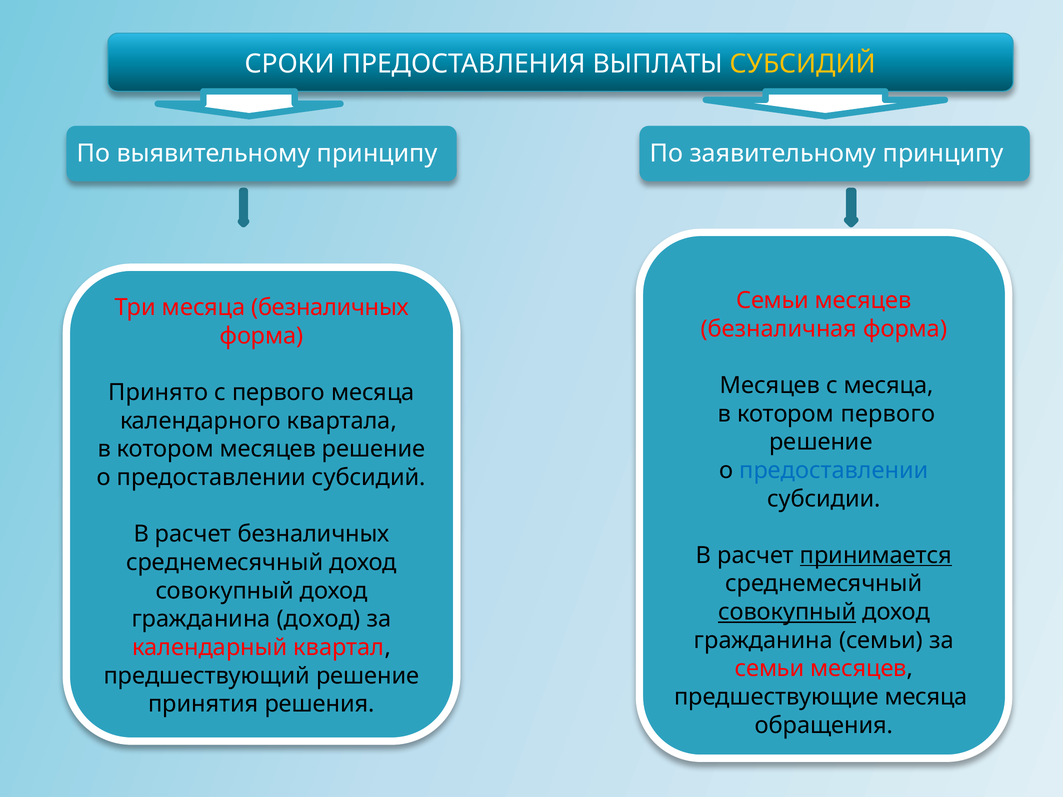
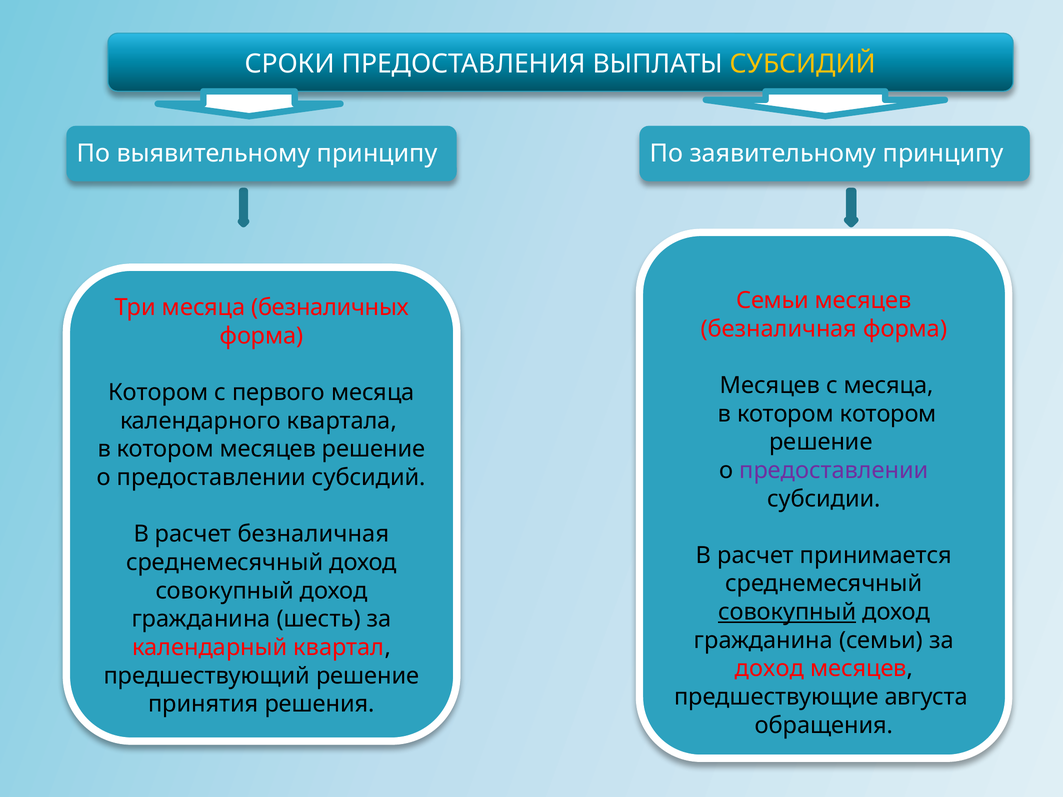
Принято at (158, 393): Принято -> Котором
котором первого: первого -> котором
предоставлении at (834, 471) colour: blue -> purple
расчет безналичных: безналичных -> безналичная
принимается underline: present -> none
гражданина доход: доход -> шесть
семьи at (770, 669): семьи -> доход
предшествующие месяца: месяца -> августа
